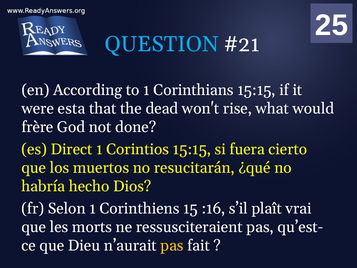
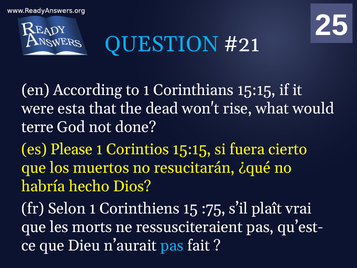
frère: frère -> terre
Direct: Direct -> Please
:16: :16 -> :75
pas at (172, 245) colour: yellow -> light blue
